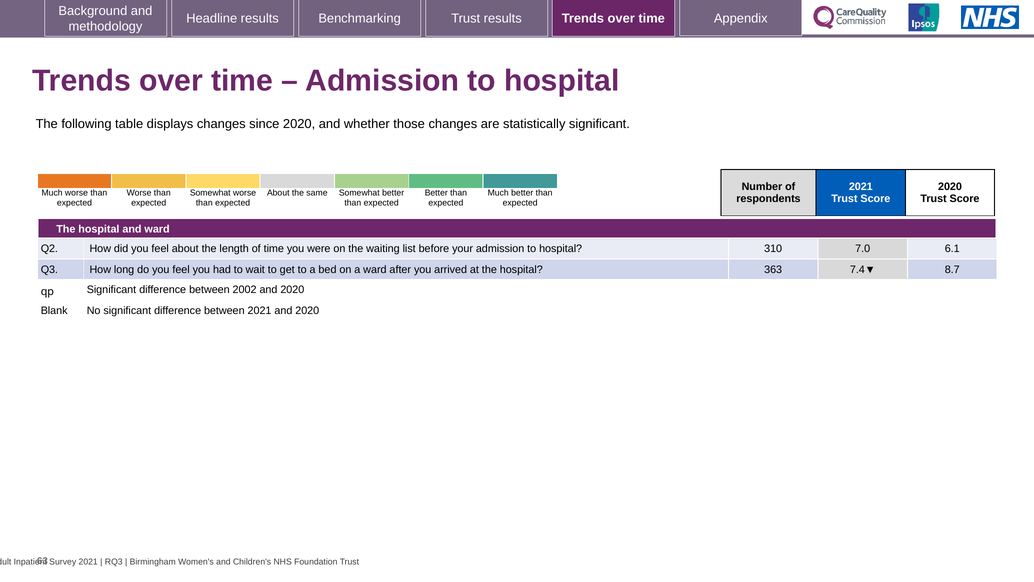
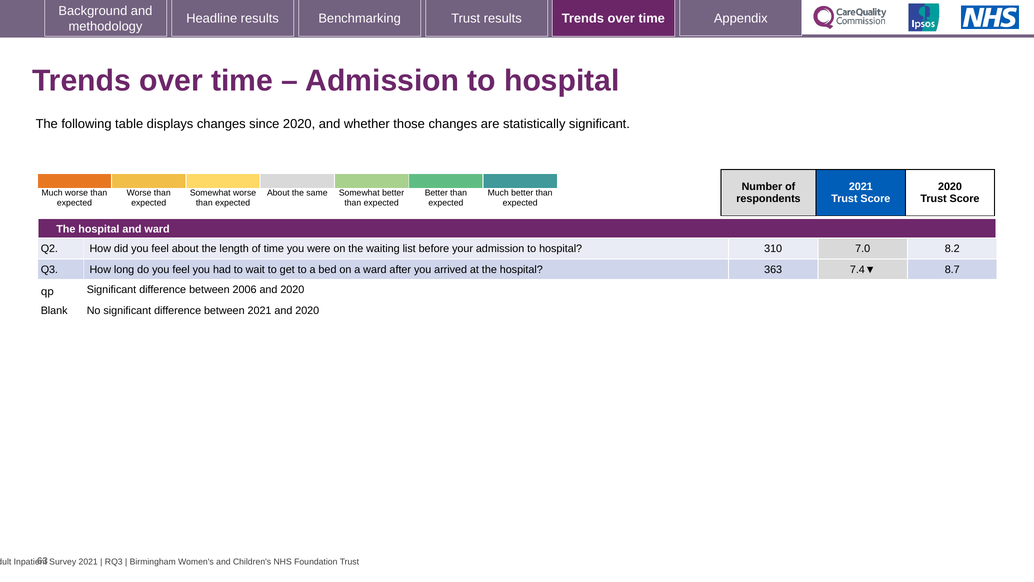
6.1: 6.1 -> 8.2
2002: 2002 -> 2006
